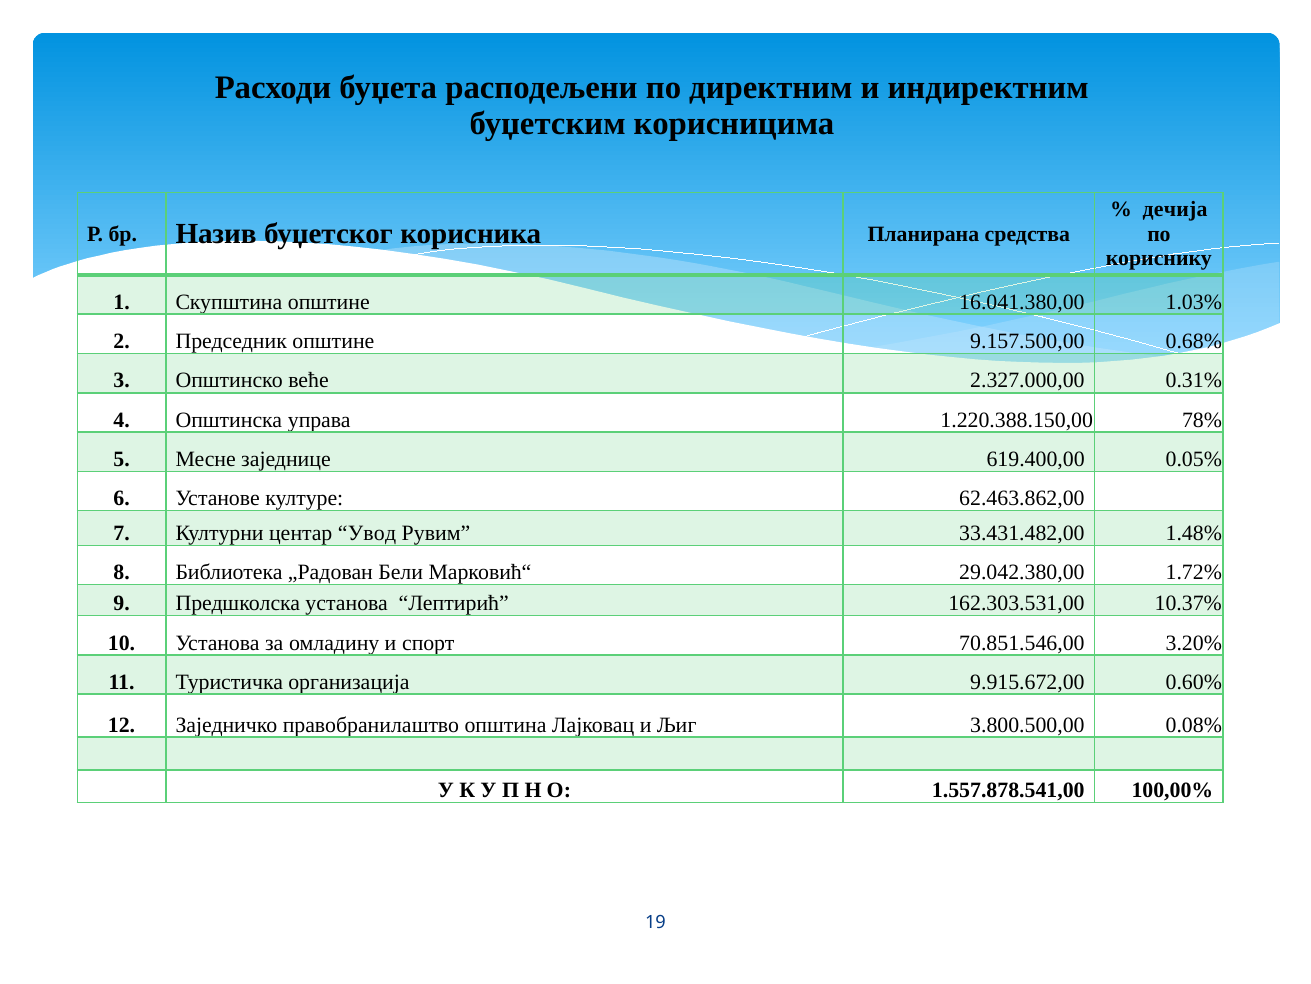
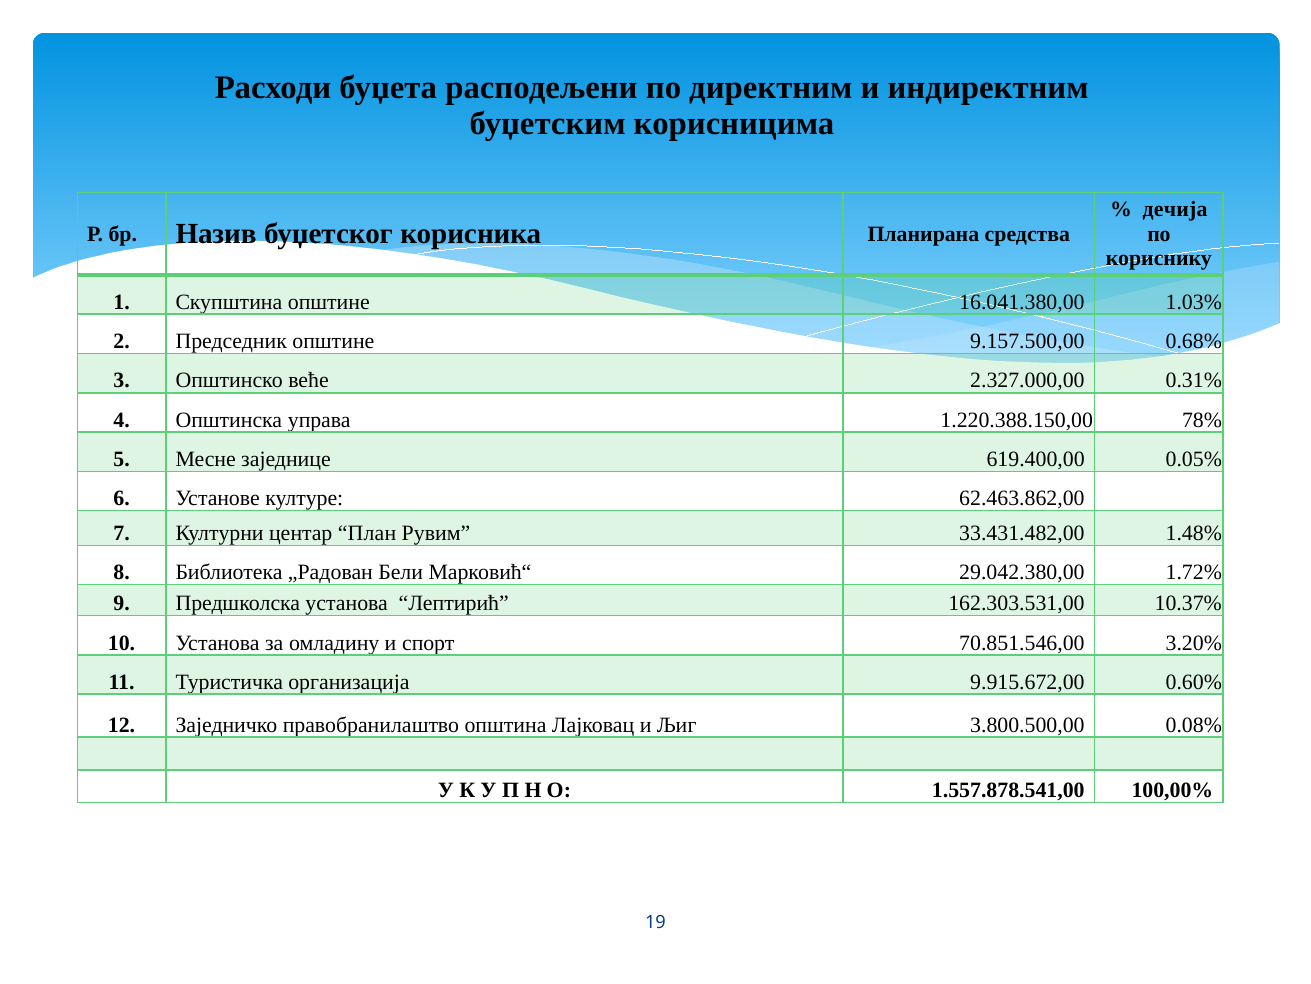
Увод: Увод -> План
